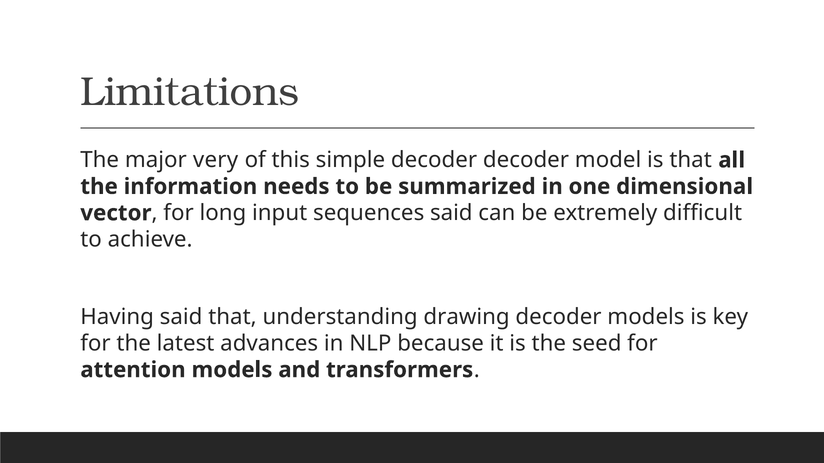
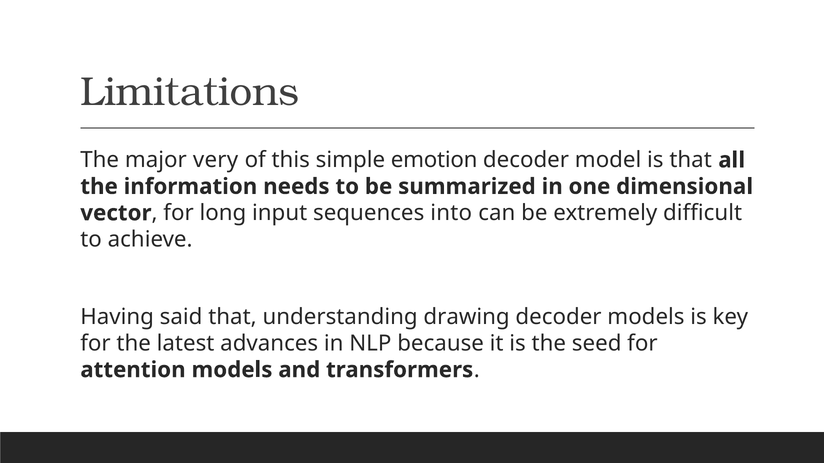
simple decoder: decoder -> emotion
sequences said: said -> into
